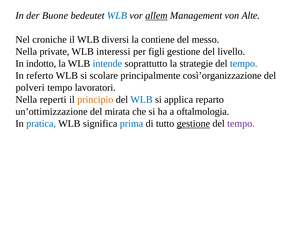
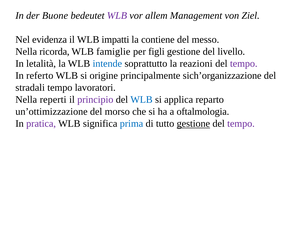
WLB at (117, 16) colour: blue -> purple
allem underline: present -> none
Alte: Alte -> Ziel
croniche: croniche -> evidenza
diversi: diversi -> impatti
private: private -> ricorda
interessi: interessi -> famiglie
indotto: indotto -> letalità
strategie: strategie -> reazioni
tempo at (244, 64) colour: blue -> purple
scolare: scolare -> origine
così’organizzazione: così’organizzazione -> sich’organizzazione
polveri: polveri -> stradali
principio colour: orange -> purple
mirata: mirata -> morso
pratica colour: blue -> purple
